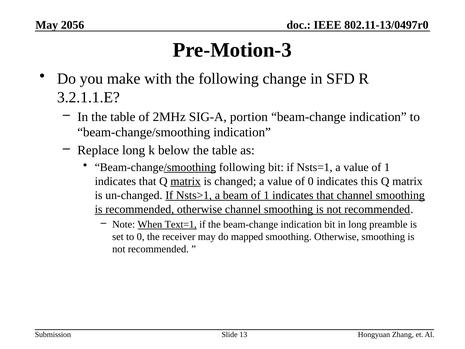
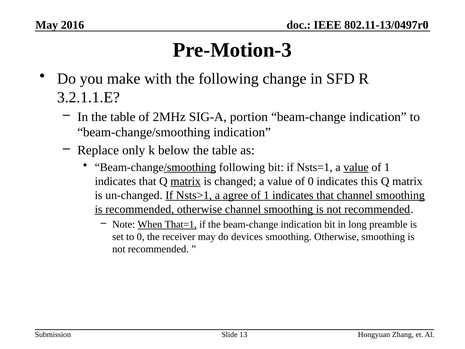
2056: 2056 -> 2016
Replace long: long -> only
value at (356, 167) underline: none -> present
beam: beam -> agree
Text=1: Text=1 -> That=1
mapped: mapped -> devices
